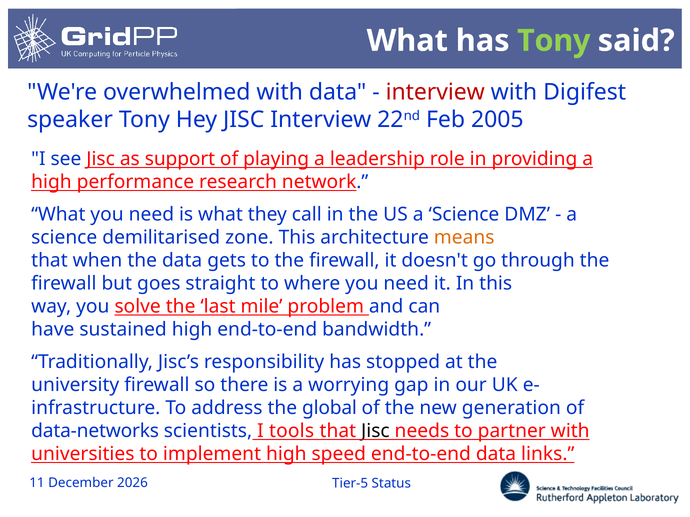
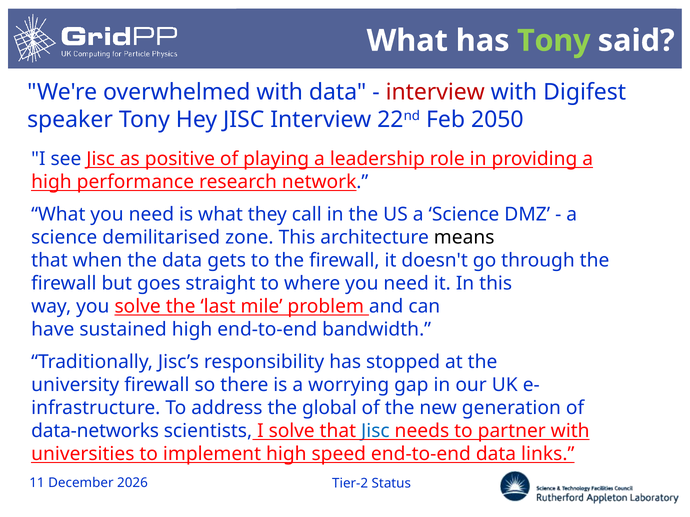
2005: 2005 -> 2050
support: support -> positive
means colour: orange -> black
I tools: tools -> solve
Jisc at (375, 431) colour: black -> blue
Tier-5: Tier-5 -> Tier-2
